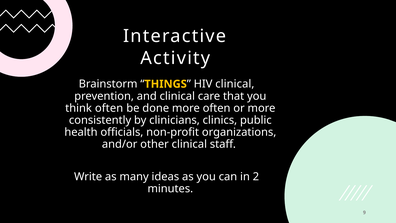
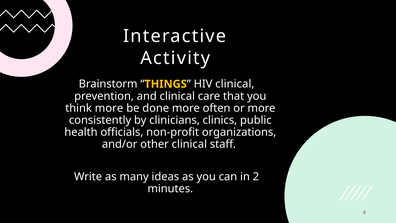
think often: often -> more
